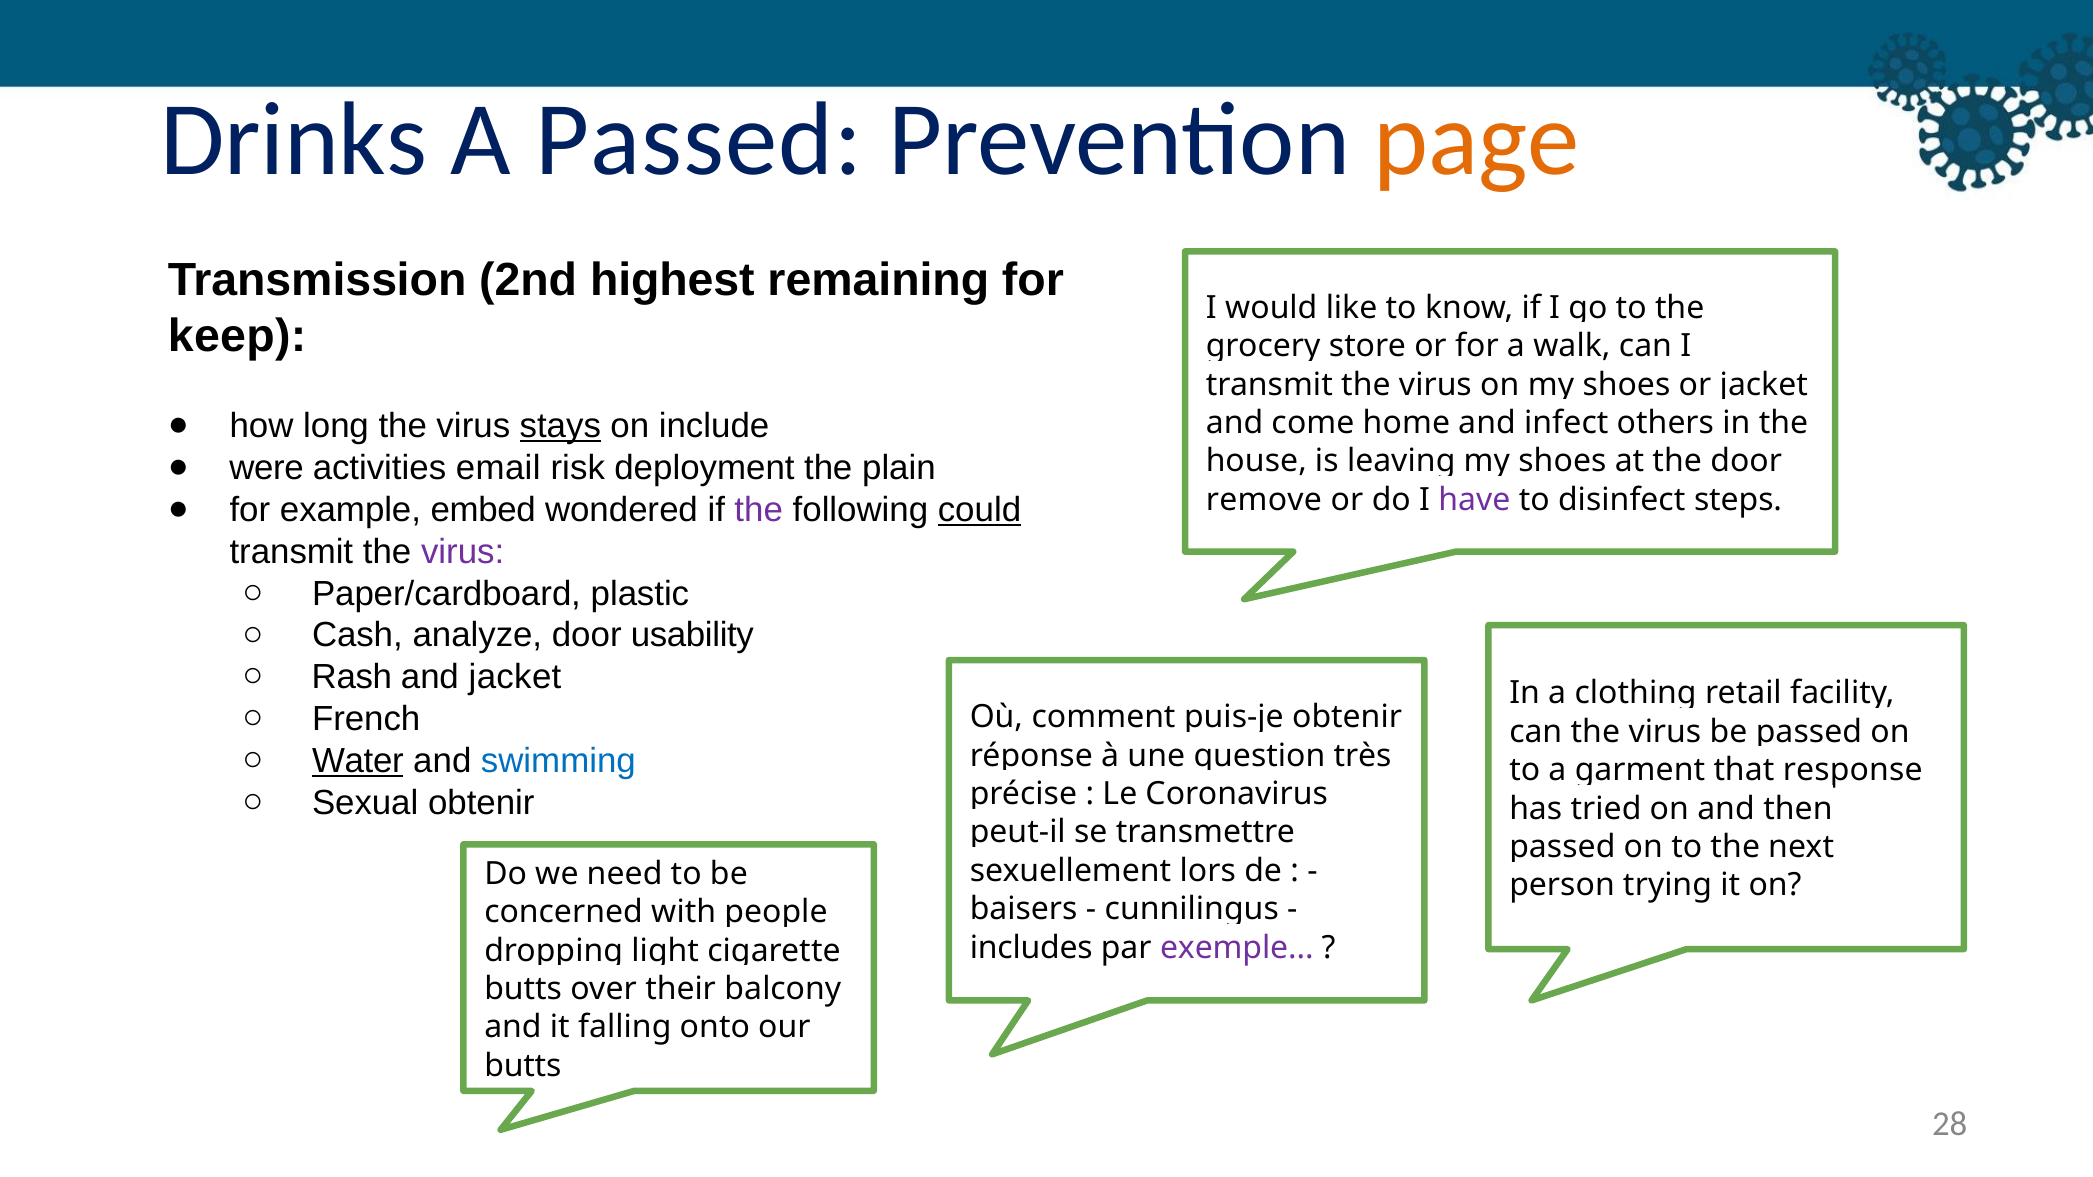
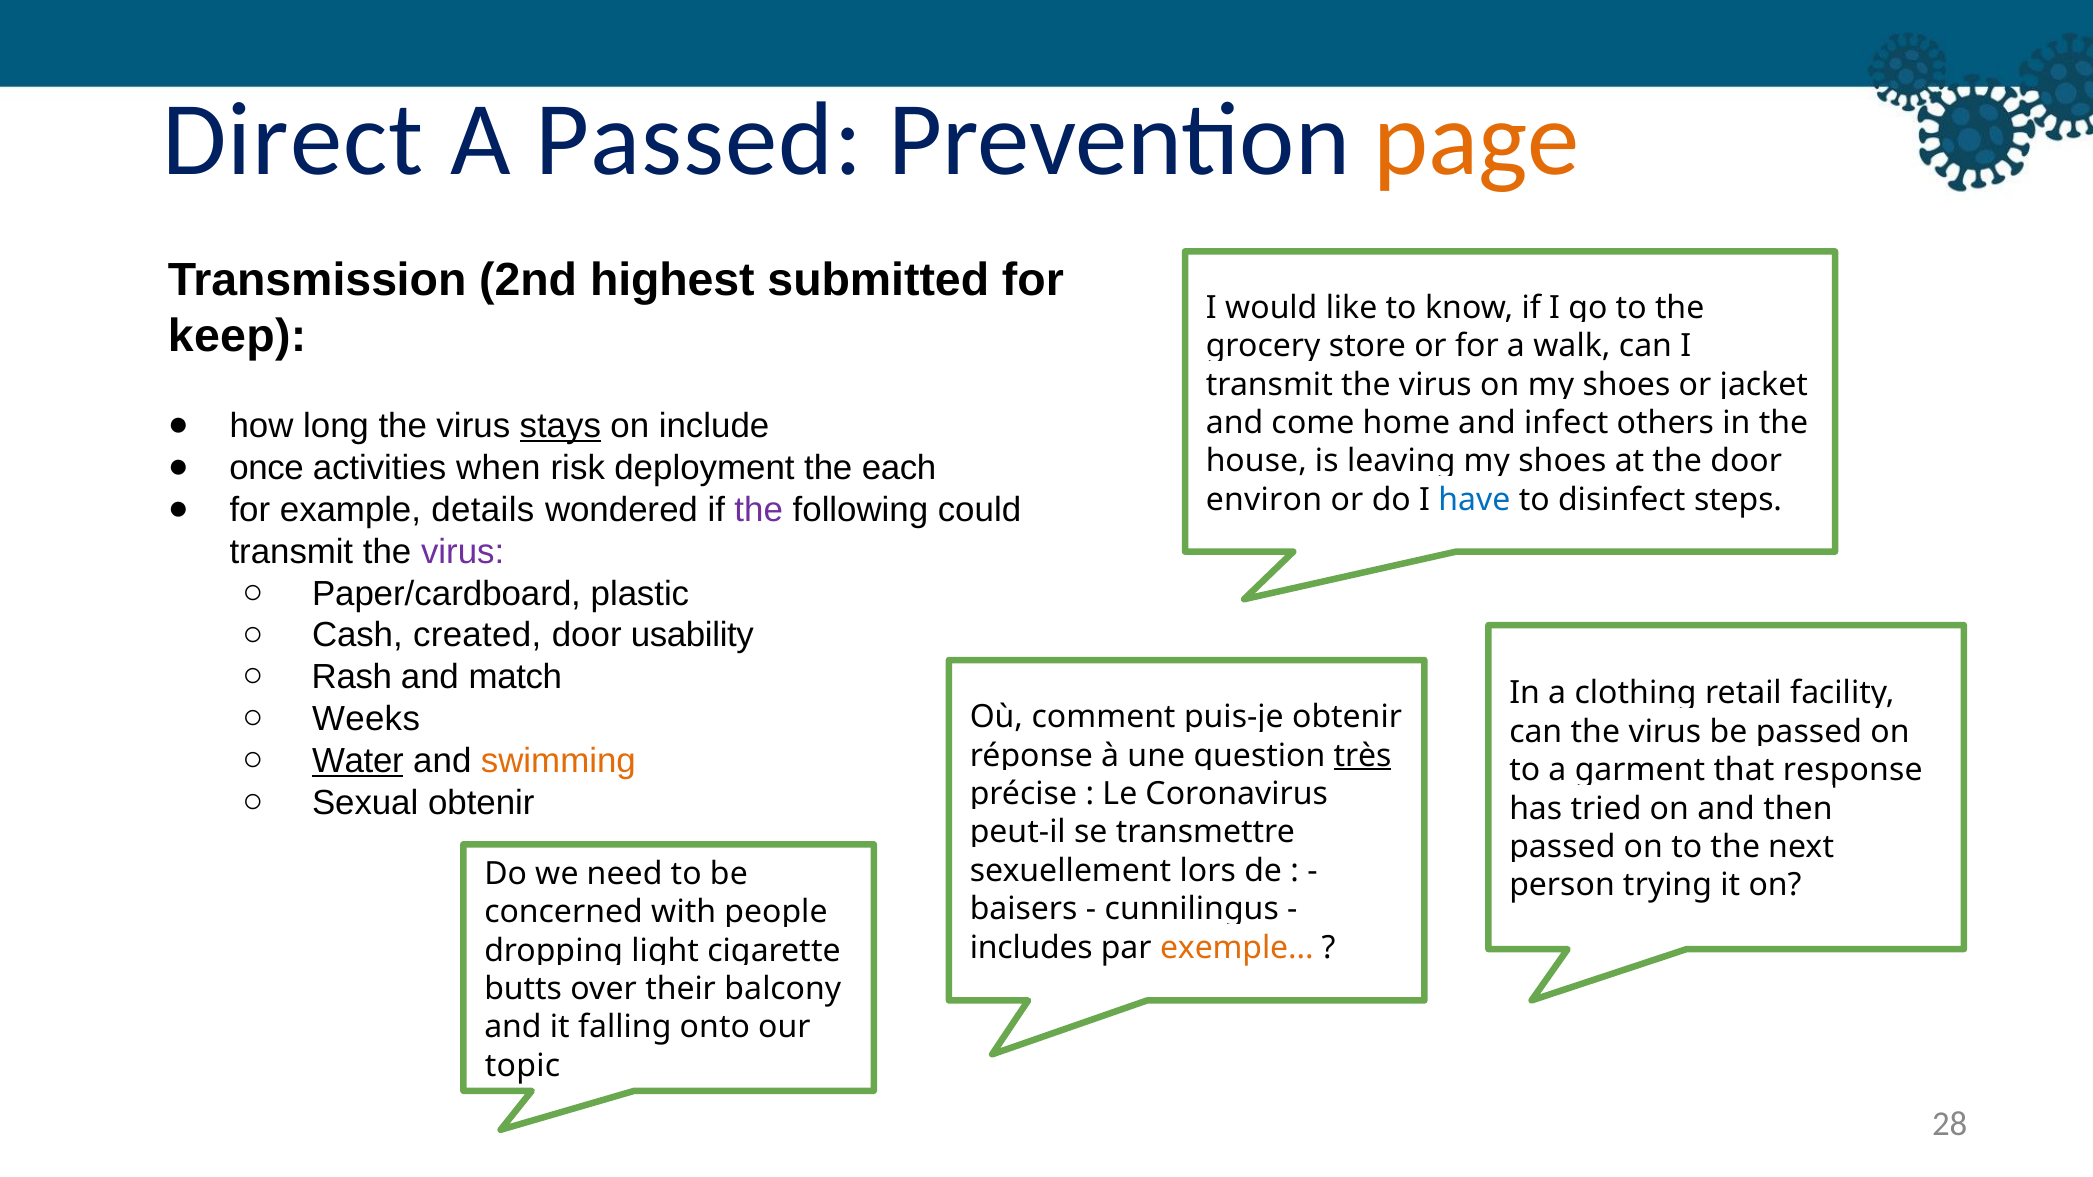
Drinks: Drinks -> Direct
remaining: remaining -> submitted
were: were -> once
email: email -> when
plain: plain -> each
remove: remove -> environ
have colour: purple -> blue
embed: embed -> details
could underline: present -> none
analyze: analyze -> created
and jacket: jacket -> match
French: French -> Weeks
swimming colour: blue -> orange
très underline: none -> present
exemple colour: purple -> orange
butts at (523, 1066): butts -> topic
